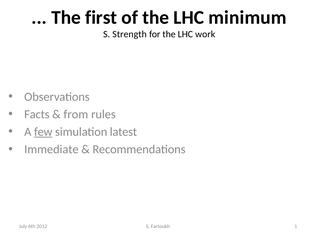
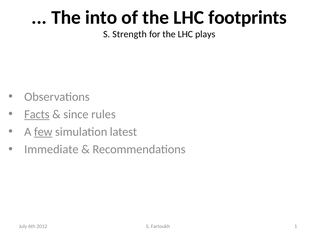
first: first -> into
minimum: minimum -> footprints
work: work -> plays
Facts underline: none -> present
from: from -> since
